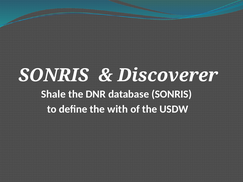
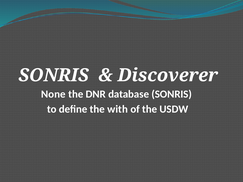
Shale: Shale -> None
